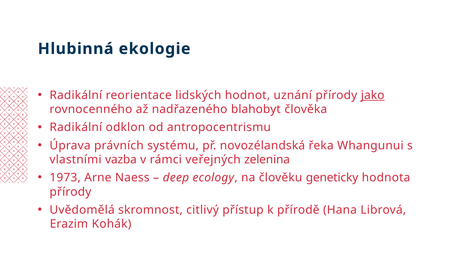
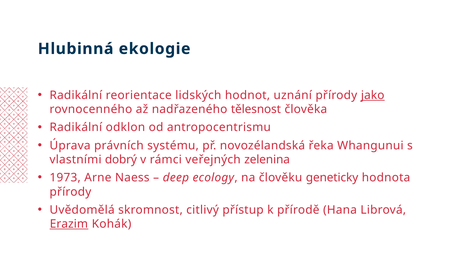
blahobyt: blahobyt -> tělesnost
vazba: vazba -> dobrý
Erazim underline: none -> present
